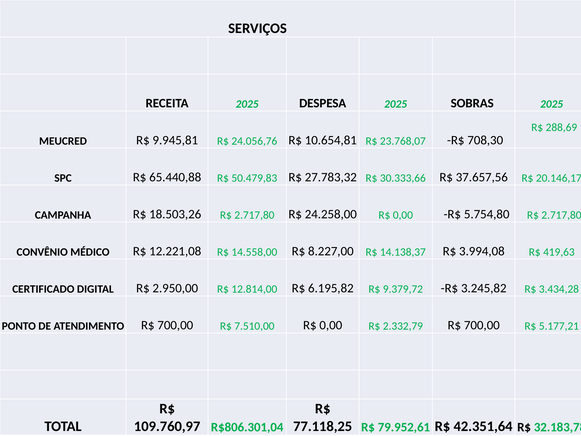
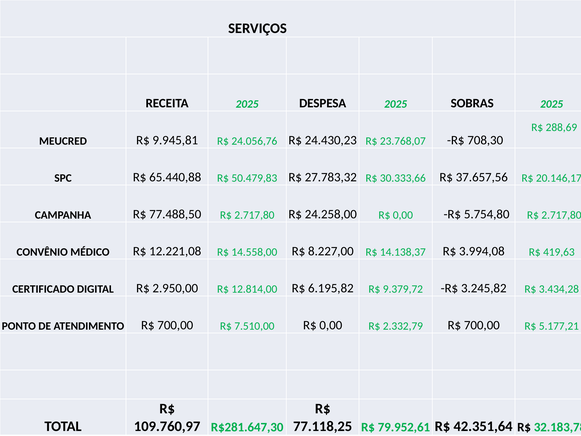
10.654,81: 10.654,81 -> 24.430,23
18.503,26: 18.503,26 -> 77.488,50
R$806.301,04: R$806.301,04 -> R$281.647,30
